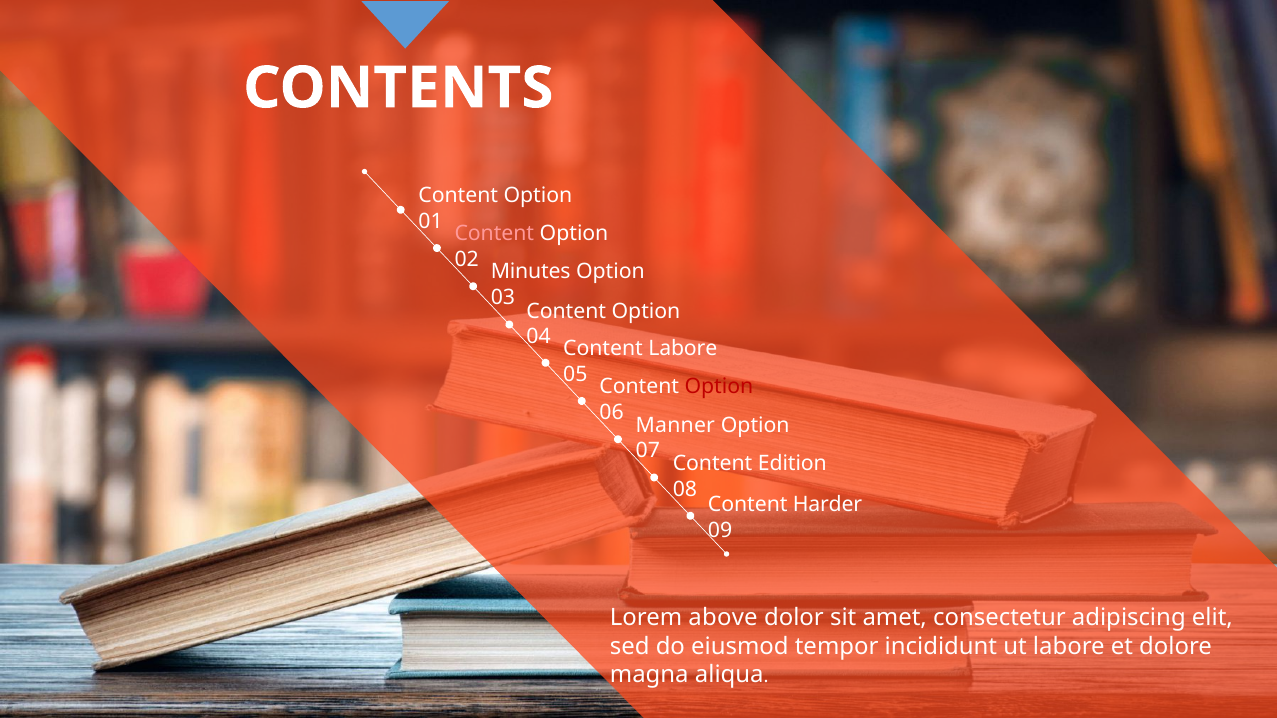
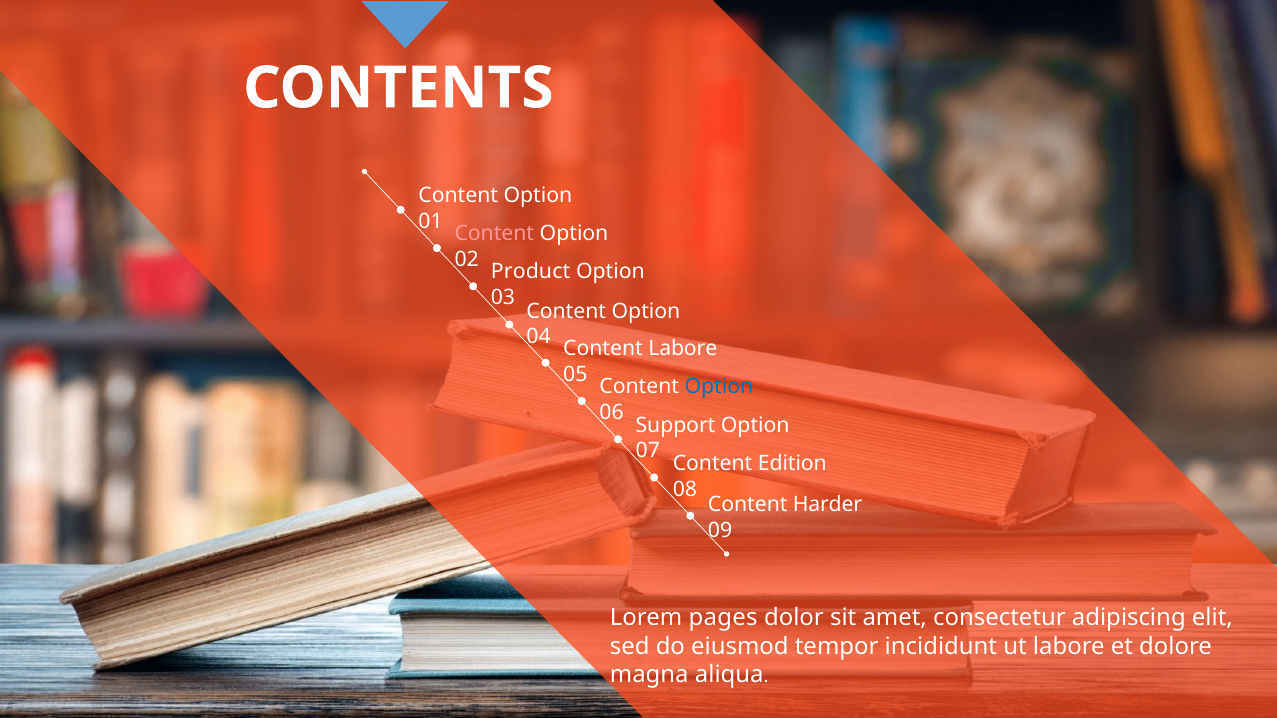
Minutes: Minutes -> Product
Option at (719, 387) colour: red -> blue
Manner: Manner -> Support
above: above -> pages
